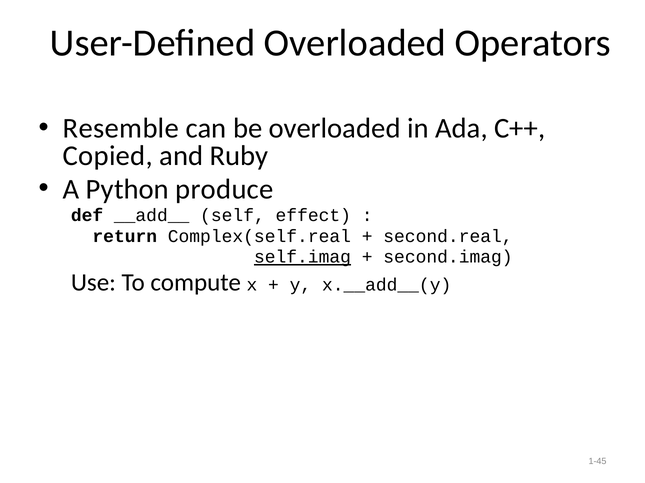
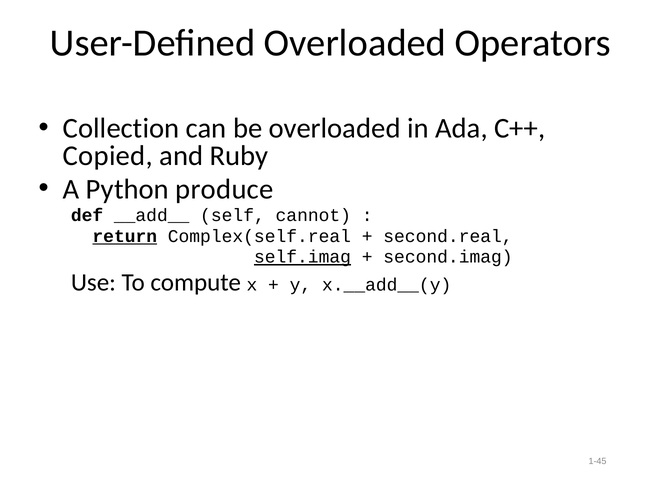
Resemble: Resemble -> Collection
effect: effect -> cannot
return underline: none -> present
